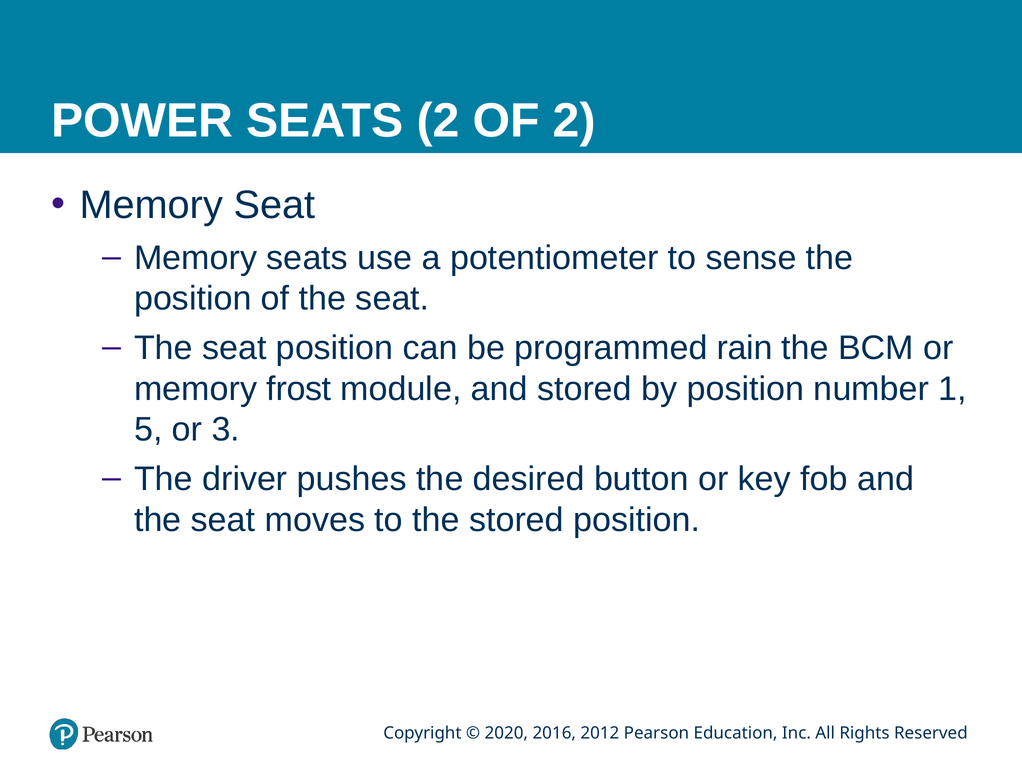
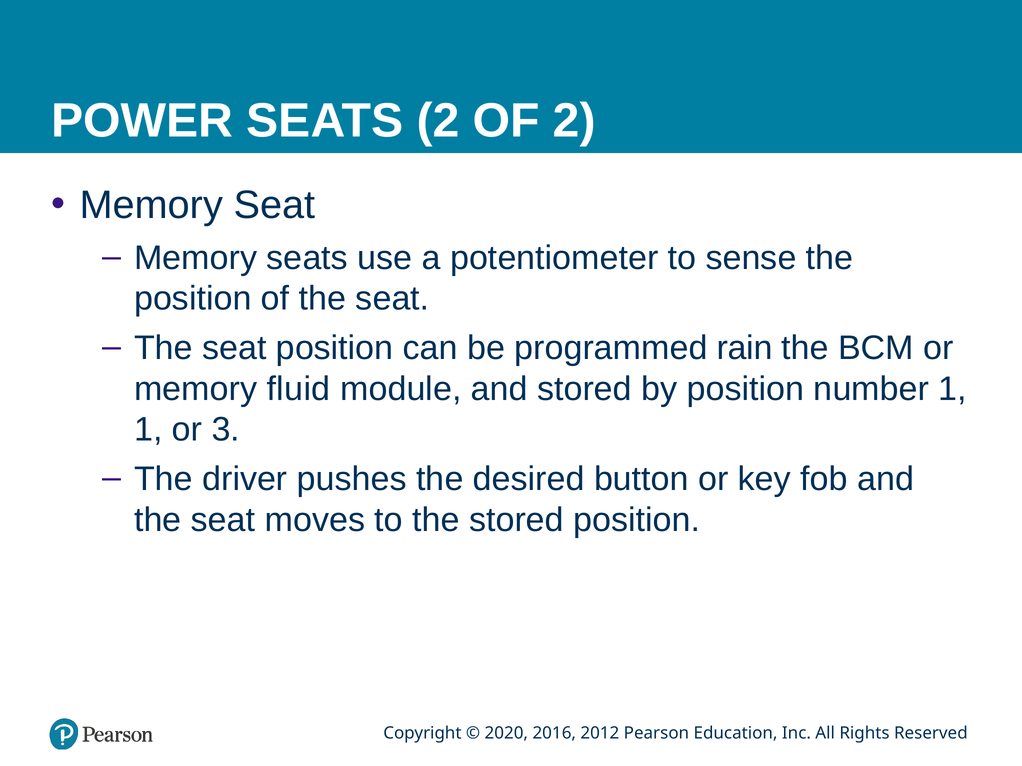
frost: frost -> fluid
5 at (148, 430): 5 -> 1
